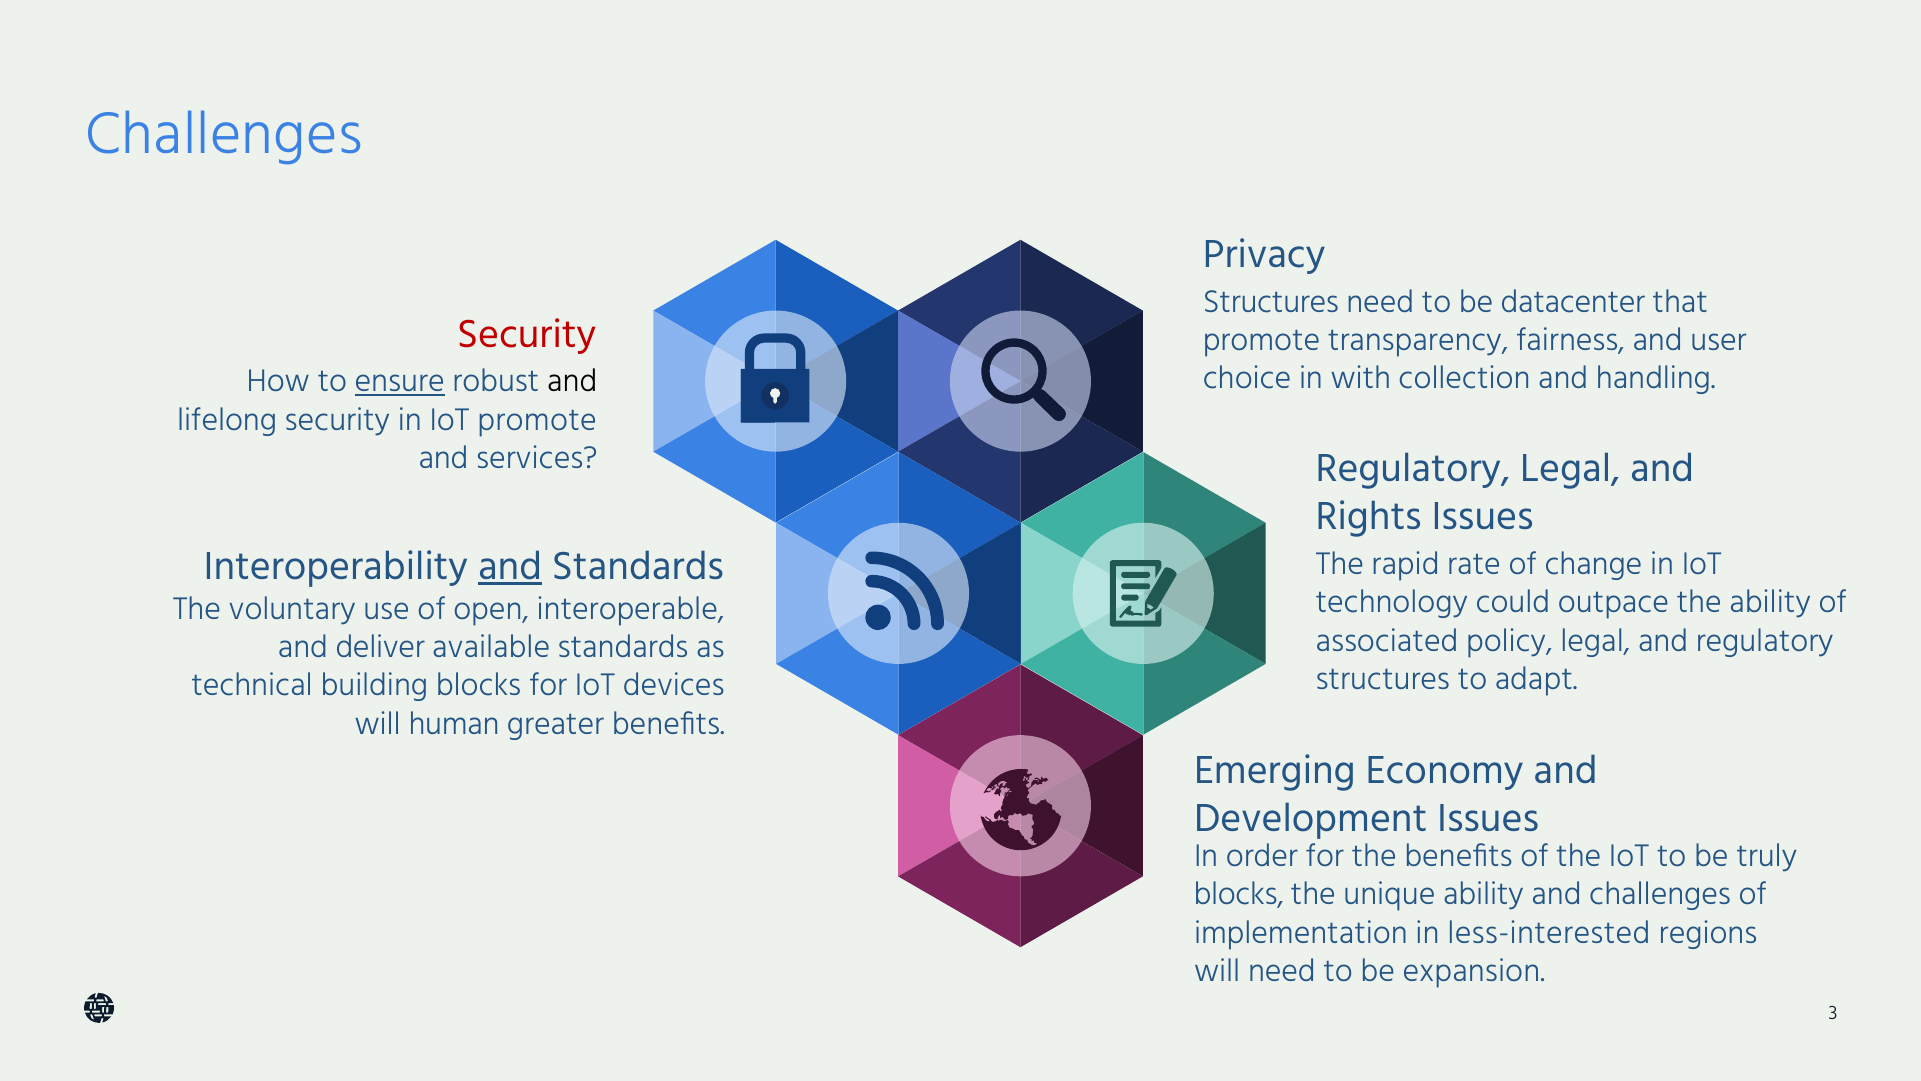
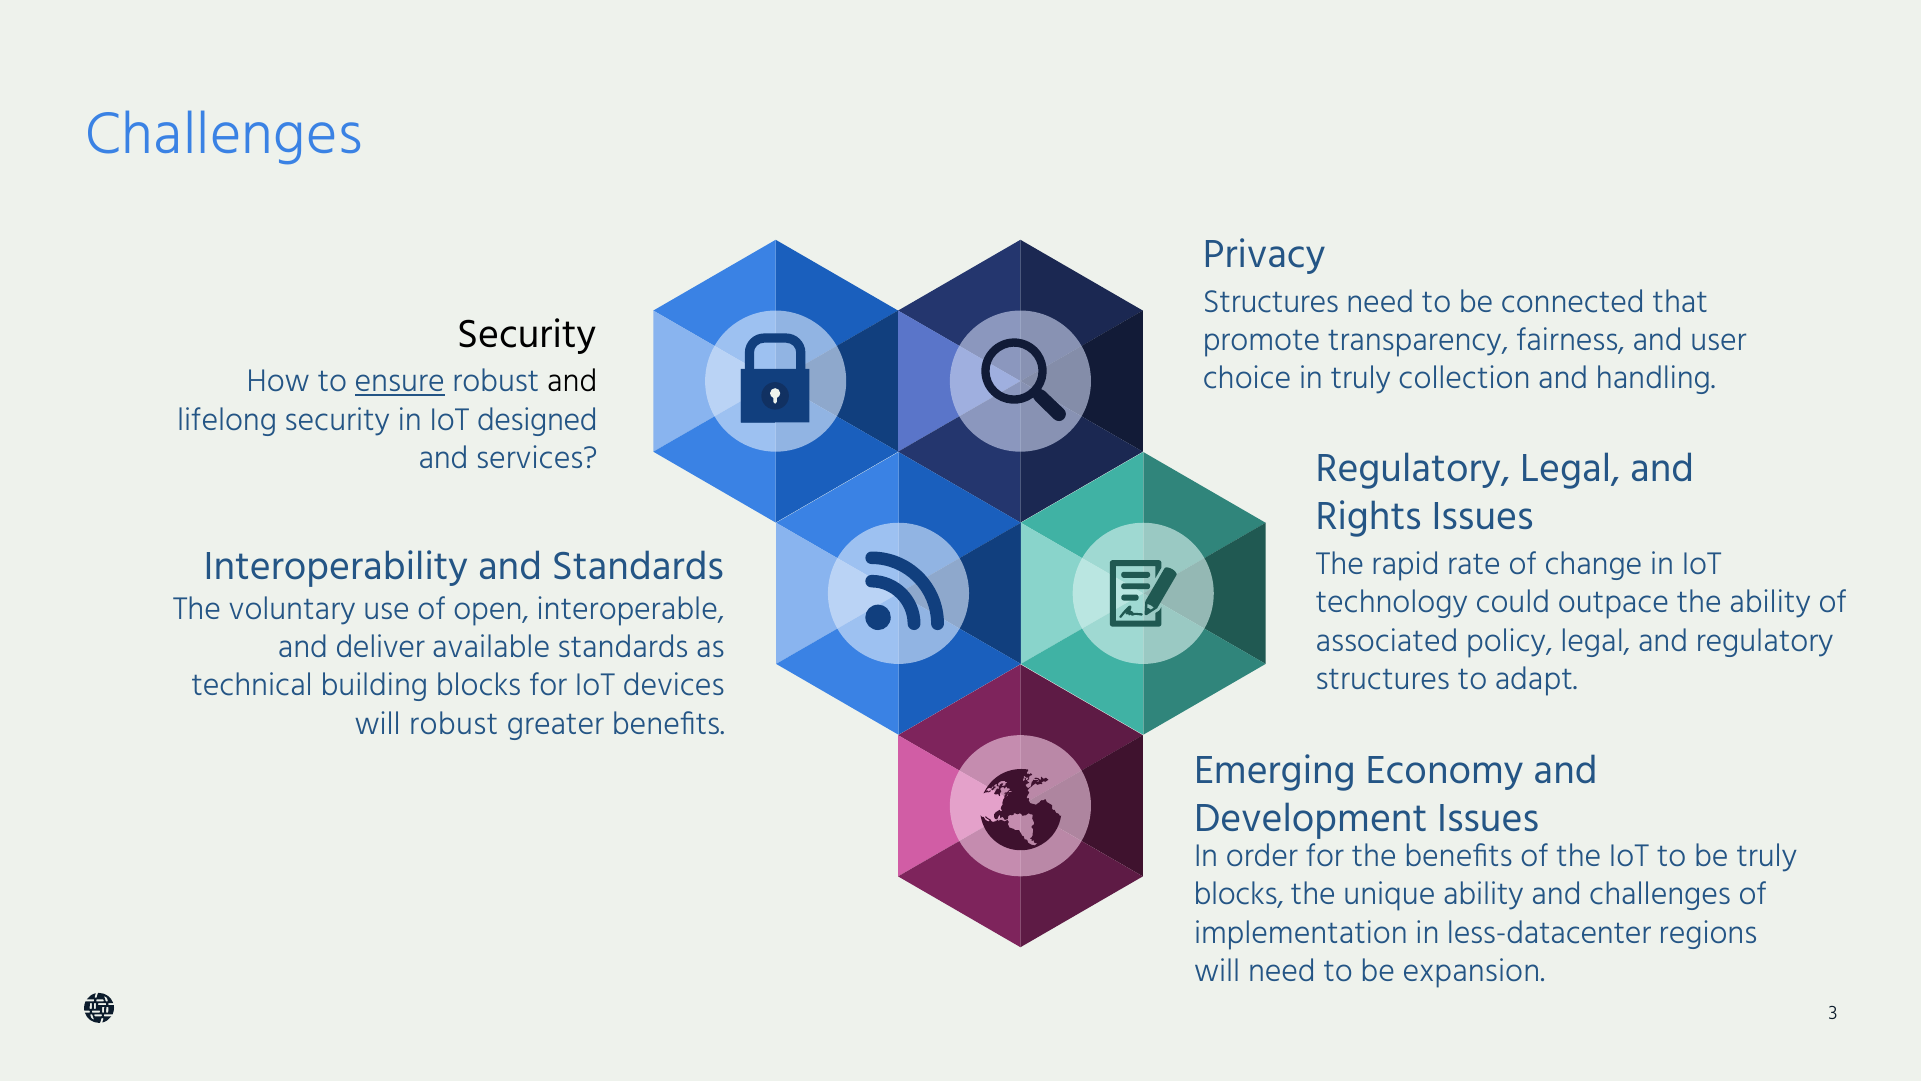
datacenter: datacenter -> connected
Security at (527, 334) colour: red -> black
in with: with -> truly
IoT promote: promote -> designed
and at (510, 566) underline: present -> none
will human: human -> robust
less-interested: less-interested -> less-datacenter
